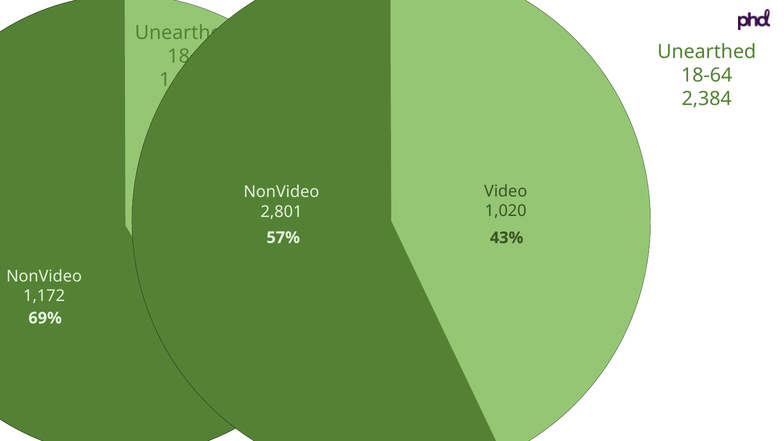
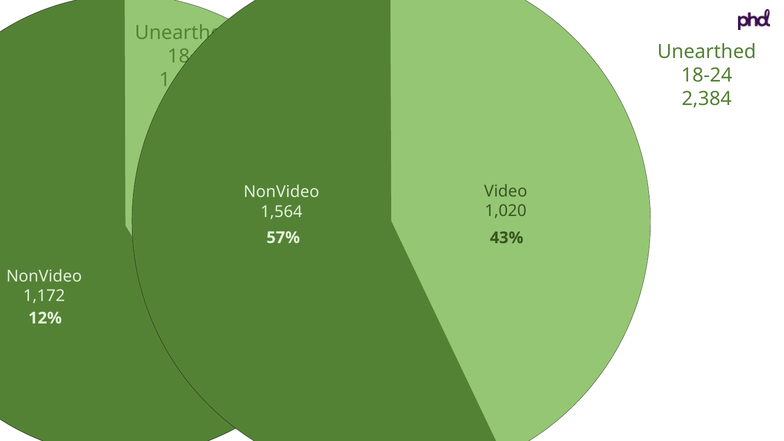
18-64: 18-64 -> 18-24
2,801: 2,801 -> 1,564
69%: 69% -> 12%
